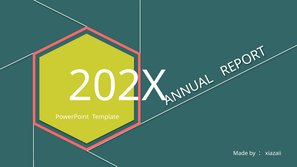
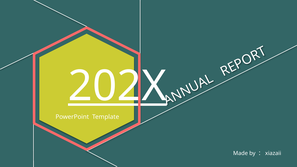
202X underline: none -> present
